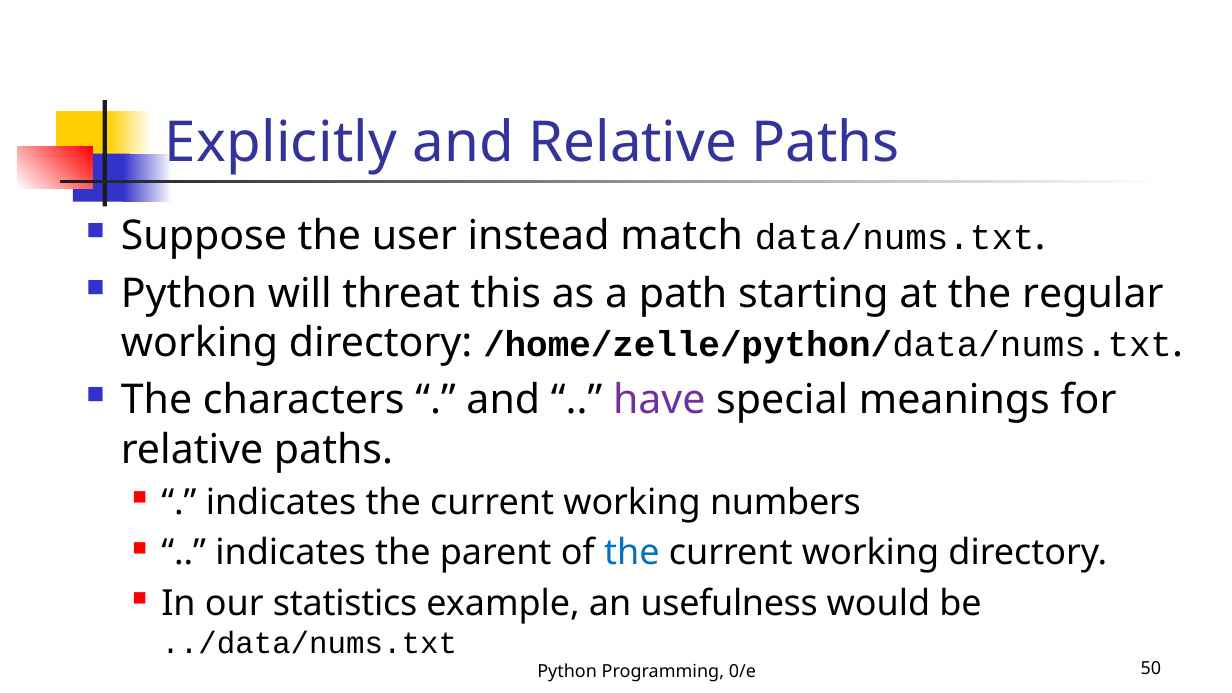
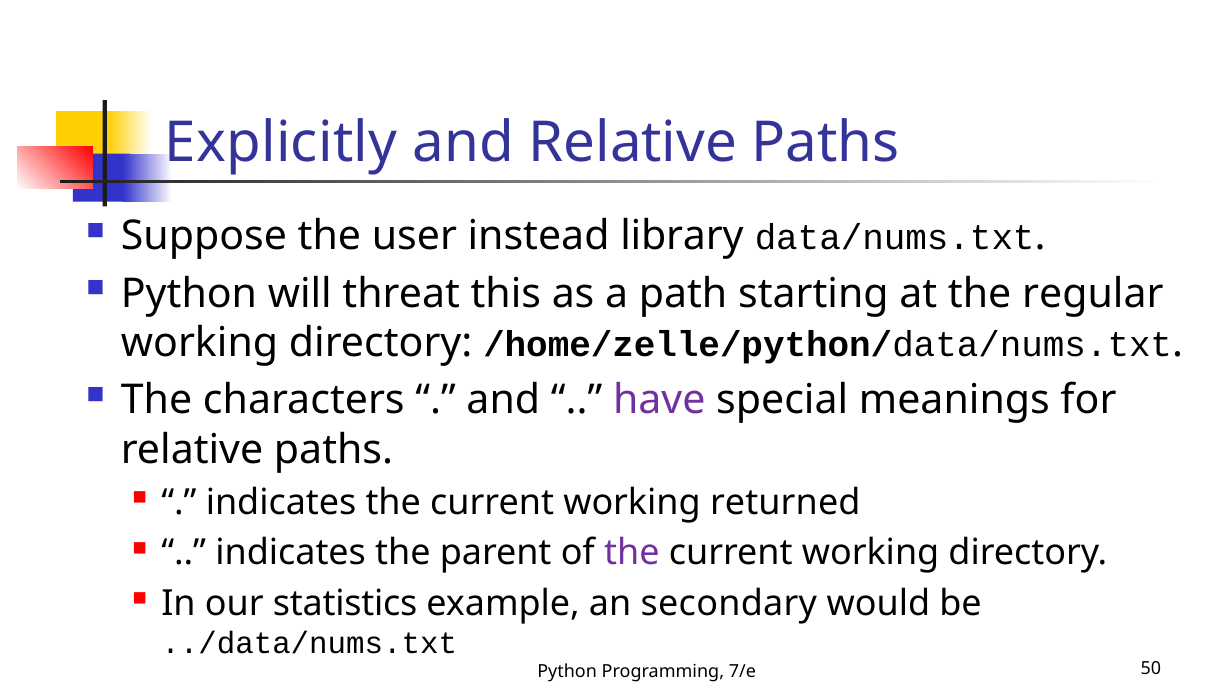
match: match -> library
numbers: numbers -> returned
the at (632, 553) colour: blue -> purple
usefulness: usefulness -> secondary
0/e: 0/e -> 7/e
